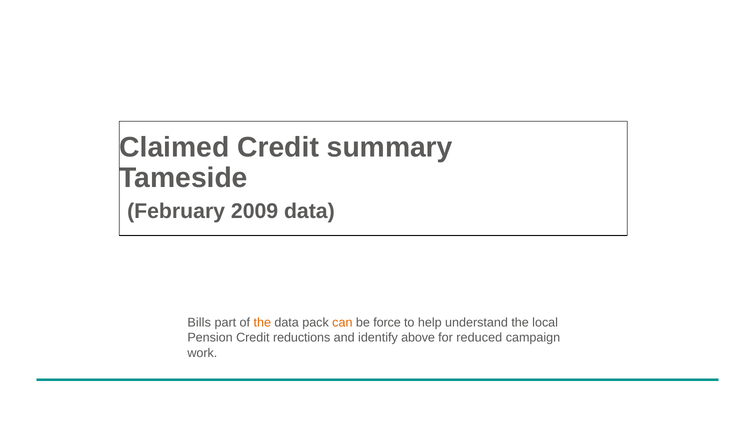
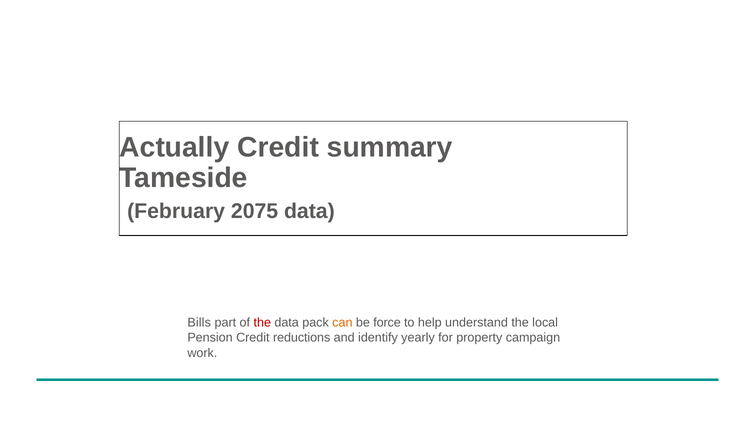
Claimed: Claimed -> Actually
2009: 2009 -> 2075
the at (262, 322) colour: orange -> red
above: above -> yearly
reduced: reduced -> property
